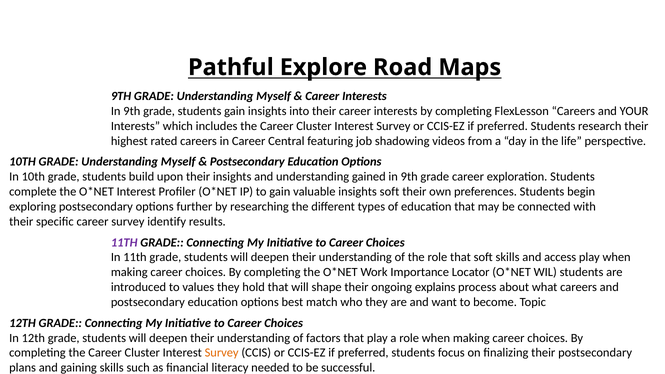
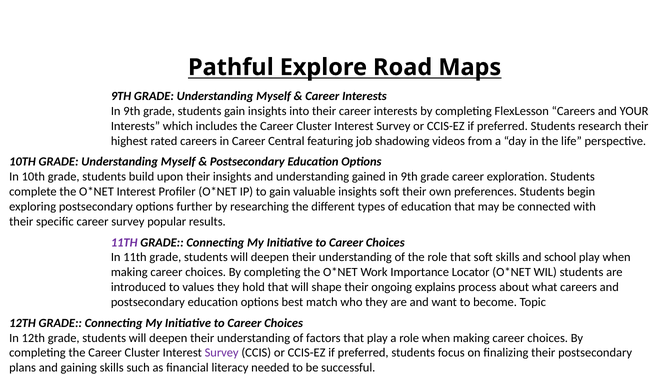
identify: identify -> popular
access: access -> school
Survey at (222, 353) colour: orange -> purple
